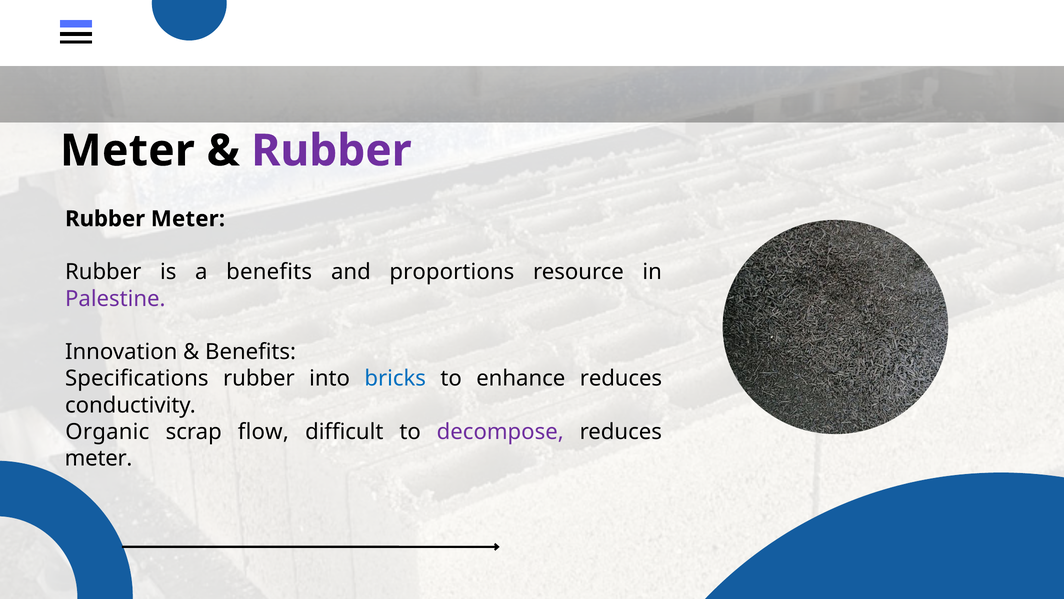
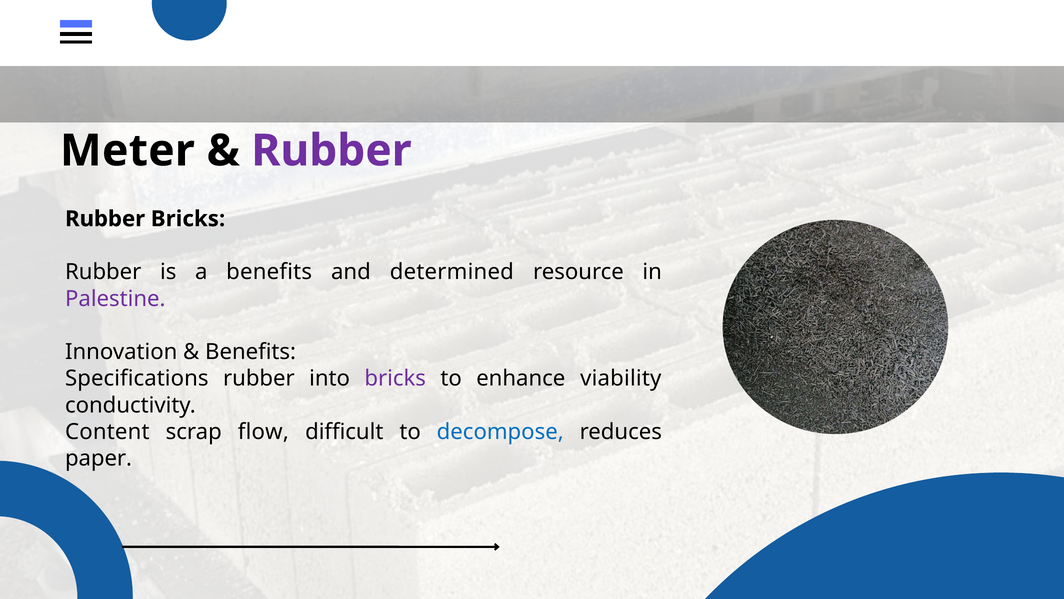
Rubber Meter: Meter -> Bricks
proportions: proportions -> determined
bricks at (395, 378) colour: blue -> purple
enhance reduces: reduces -> viability
Organic: Organic -> Content
decompose colour: purple -> blue
meter at (99, 458): meter -> paper
